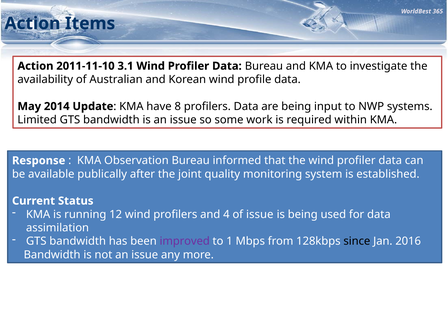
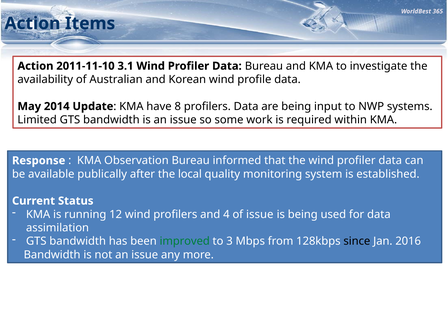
joint: joint -> local
improved colour: purple -> green
1: 1 -> 3
